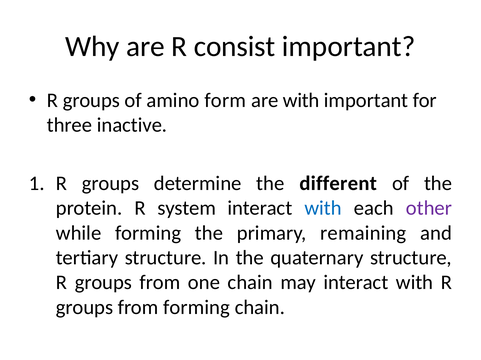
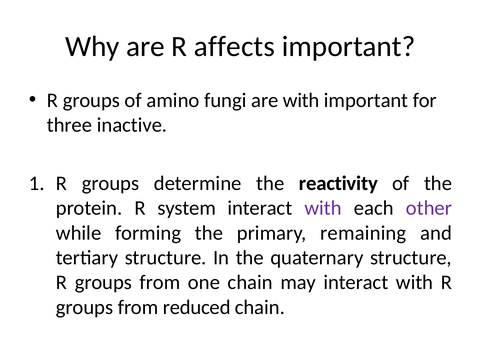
consist: consist -> affects
form: form -> fungi
different: different -> reactivity
with at (323, 208) colour: blue -> purple
from forming: forming -> reduced
